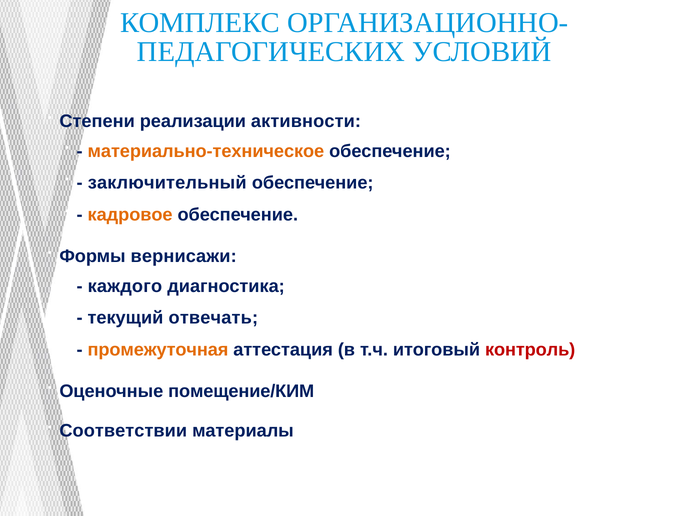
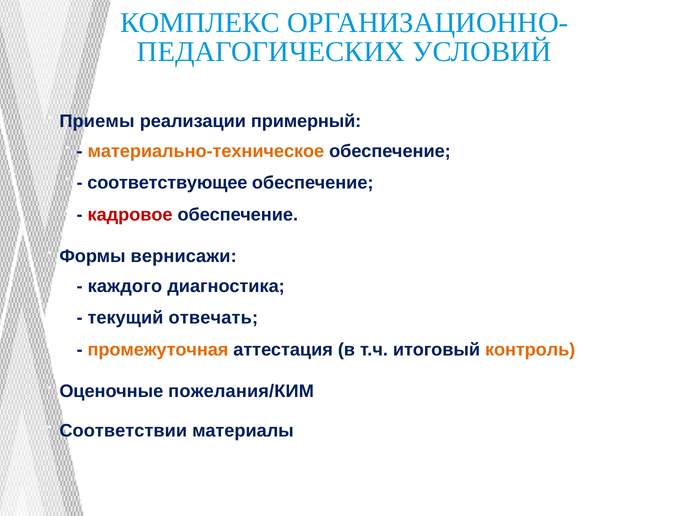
Степени: Степени -> Приемы
активности: активности -> примерный
заключительный: заключительный -> соответствующее
кадровое colour: orange -> red
контроль colour: red -> orange
помещение/КИМ: помещение/КИМ -> пожелания/КИМ
